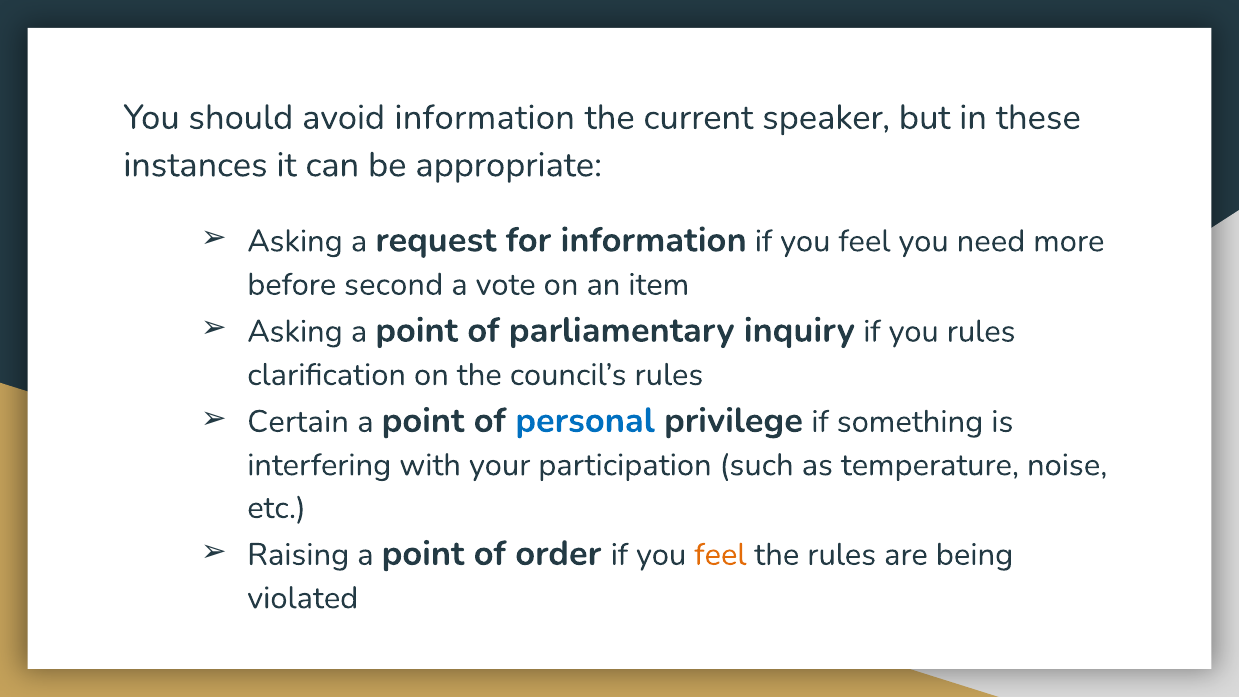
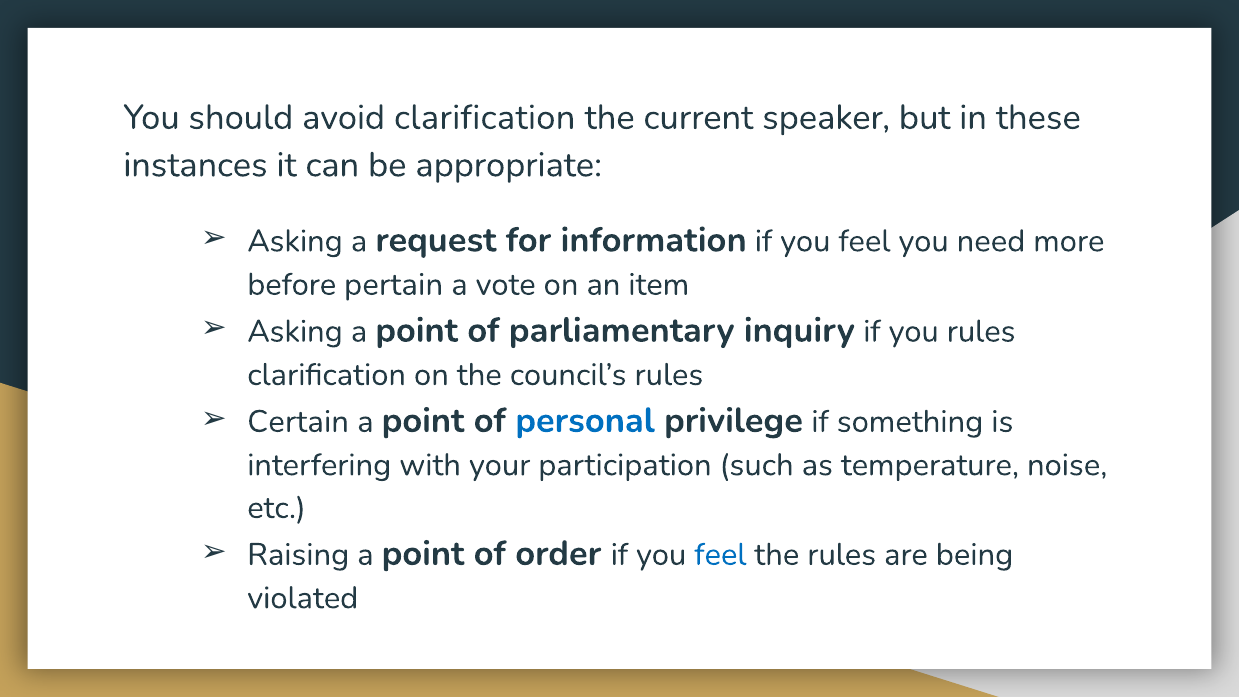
avoid information: information -> clarification
second: second -> pertain
feel at (720, 555) colour: orange -> blue
